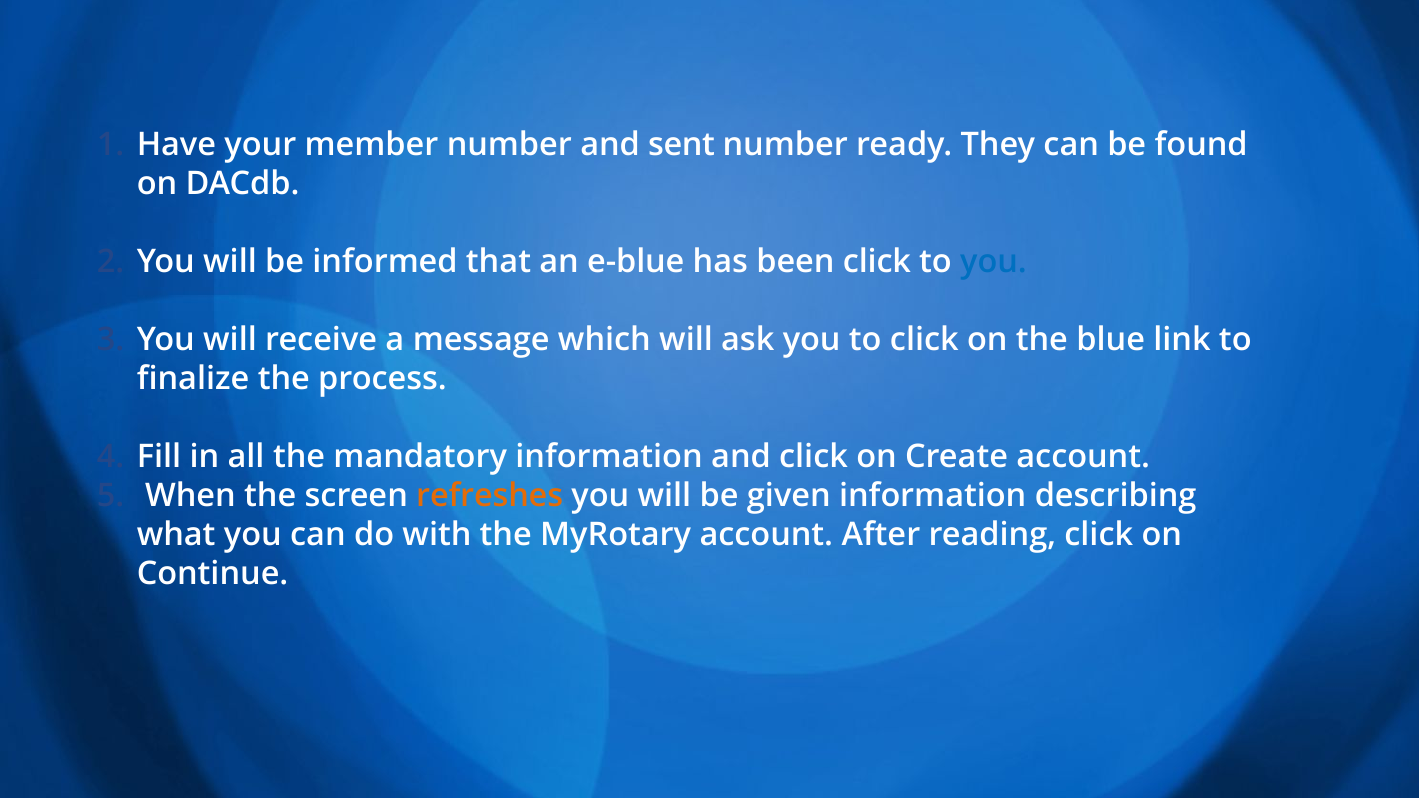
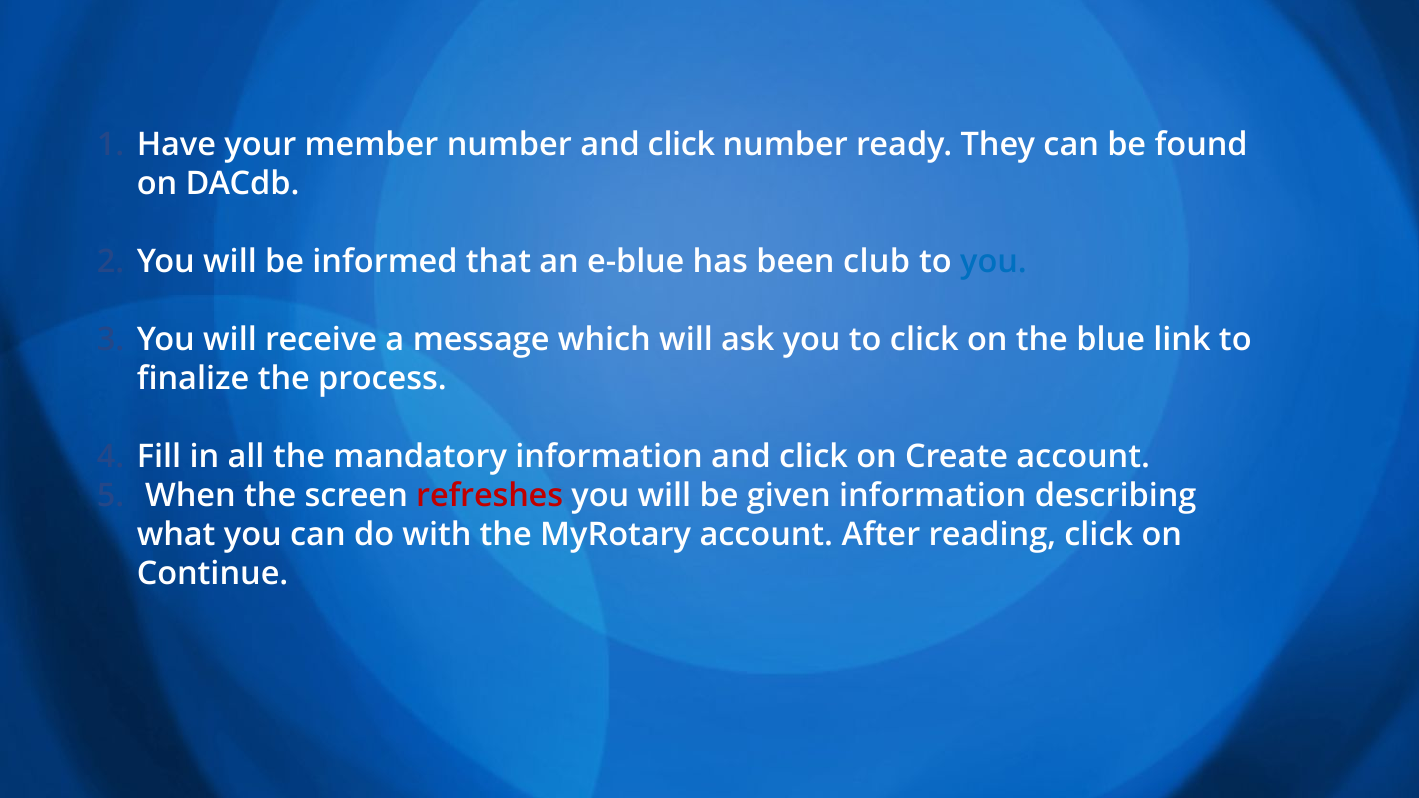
number and sent: sent -> click
been click: click -> club
refreshes colour: orange -> red
